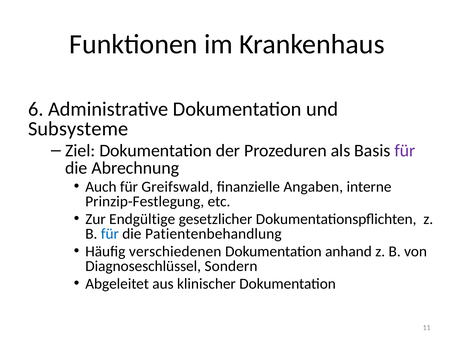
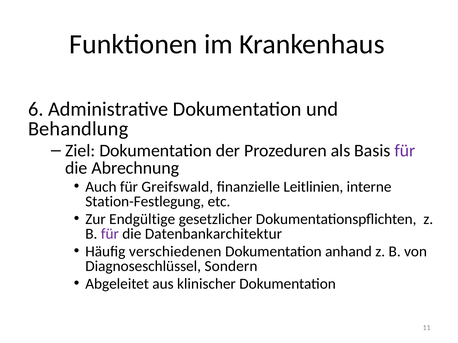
Subsysteme: Subsysteme -> Behandlung
Angaben: Angaben -> Leitlinien
Prinzip-Festlegung: Prinzip-Festlegung -> Station-Festlegung
für at (110, 234) colour: blue -> purple
Patientenbehandlung: Patientenbehandlung -> Datenbankarchitektur
